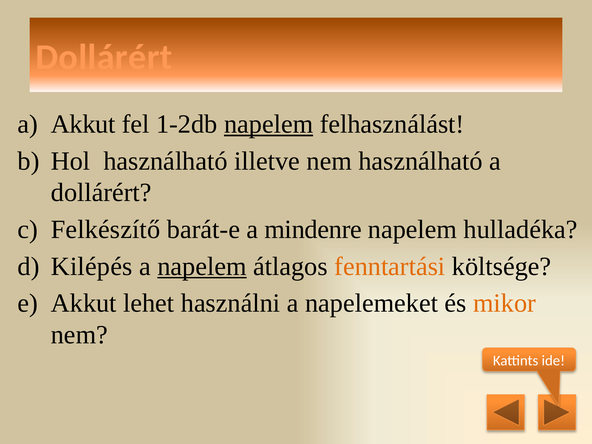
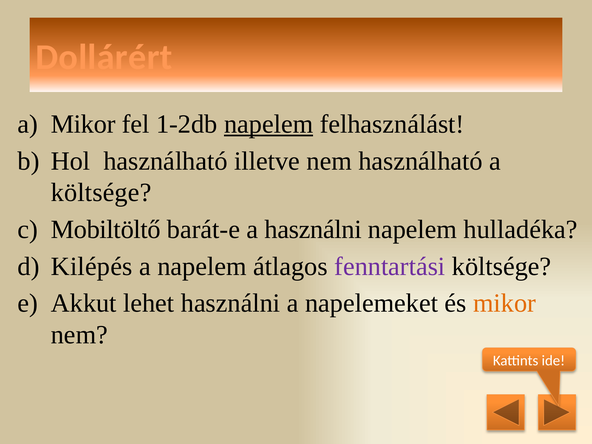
a Akkut: Akkut -> Mikor
dollárért at (101, 193): dollárért -> költsége
Felkészítő: Felkészítő -> Mobiltöltő
a mindenre: mindenre -> használni
napelem at (202, 266) underline: present -> none
fenntartási colour: orange -> purple
